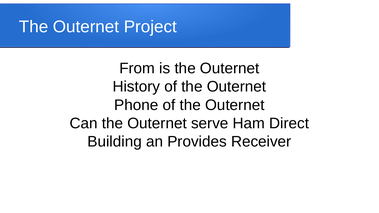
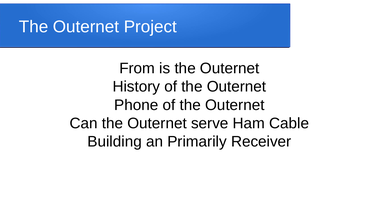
Direct: Direct -> Cable
Provides: Provides -> Primarily
